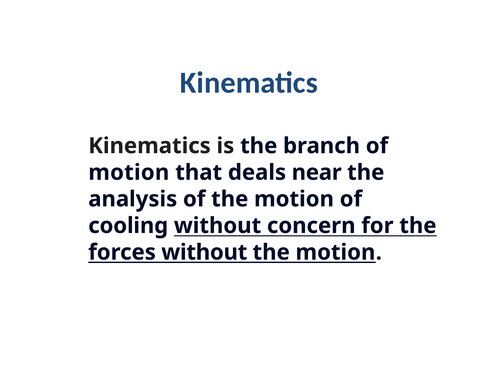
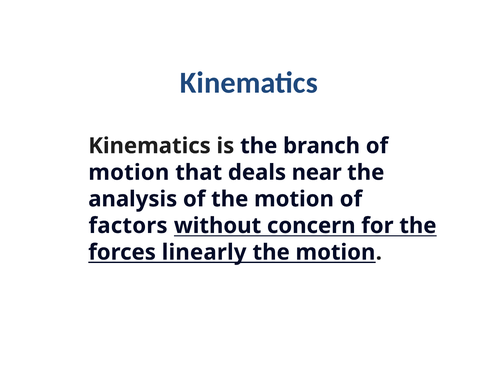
cooling: cooling -> factors
forces without: without -> linearly
